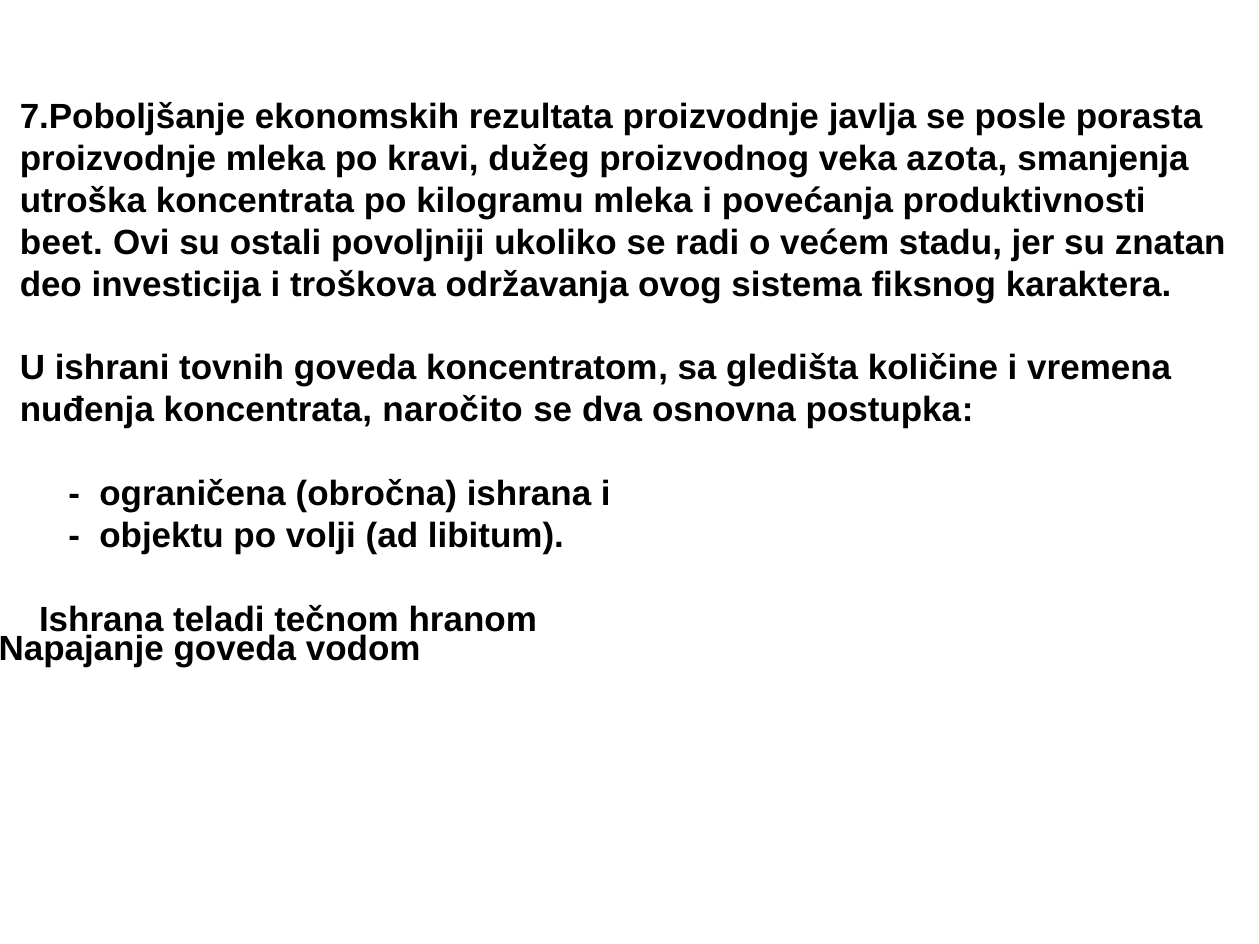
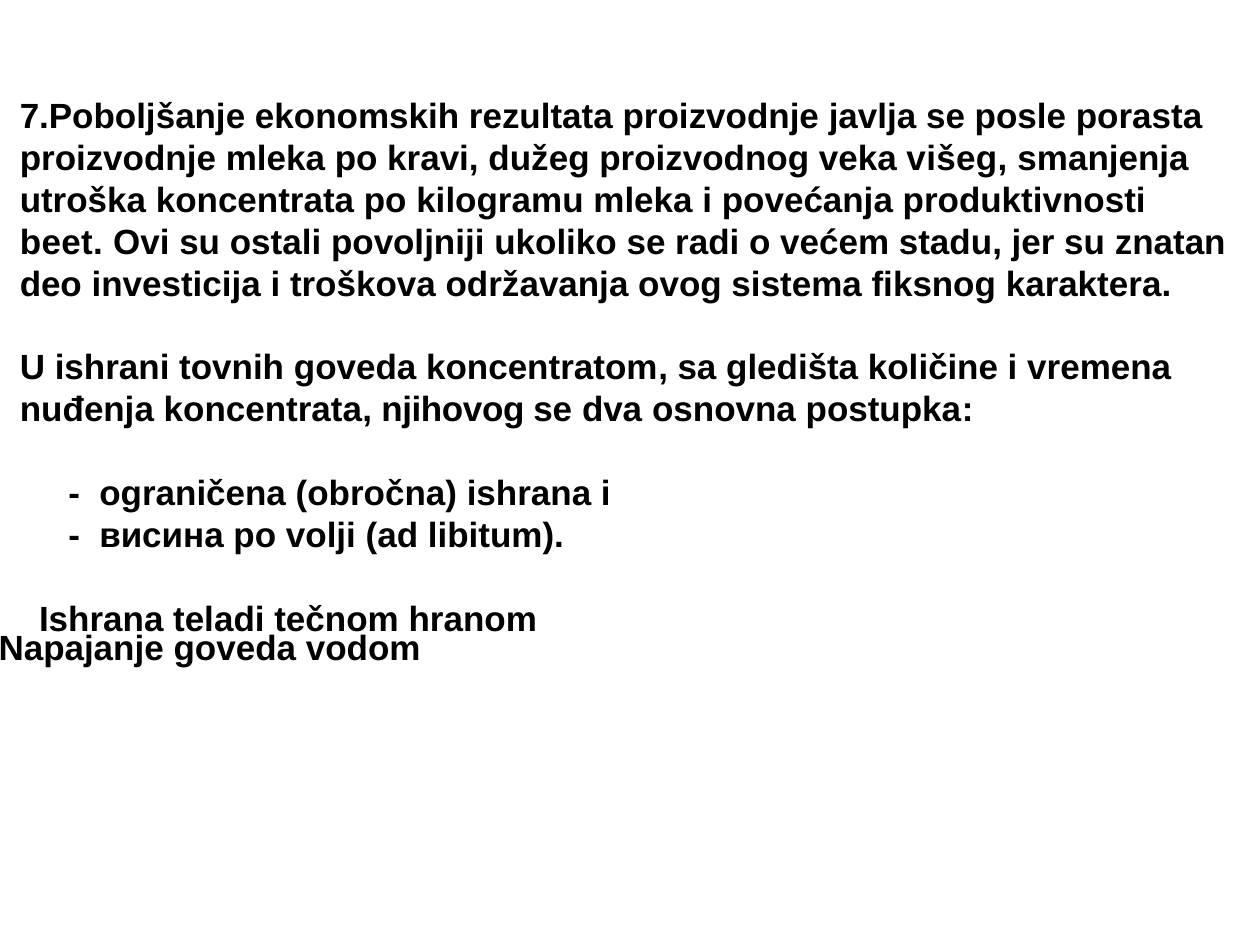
azota: azota -> višeg
naročito: naročito -> njihovog
objektu: objektu -> висина
